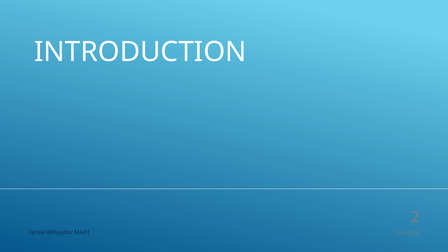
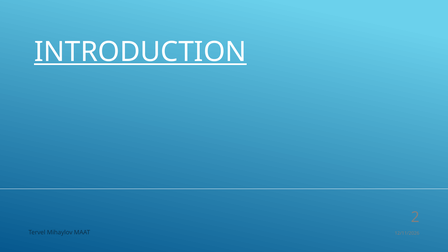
INTRODUCTION underline: none -> present
